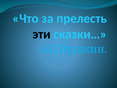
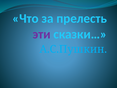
эти colour: black -> purple
